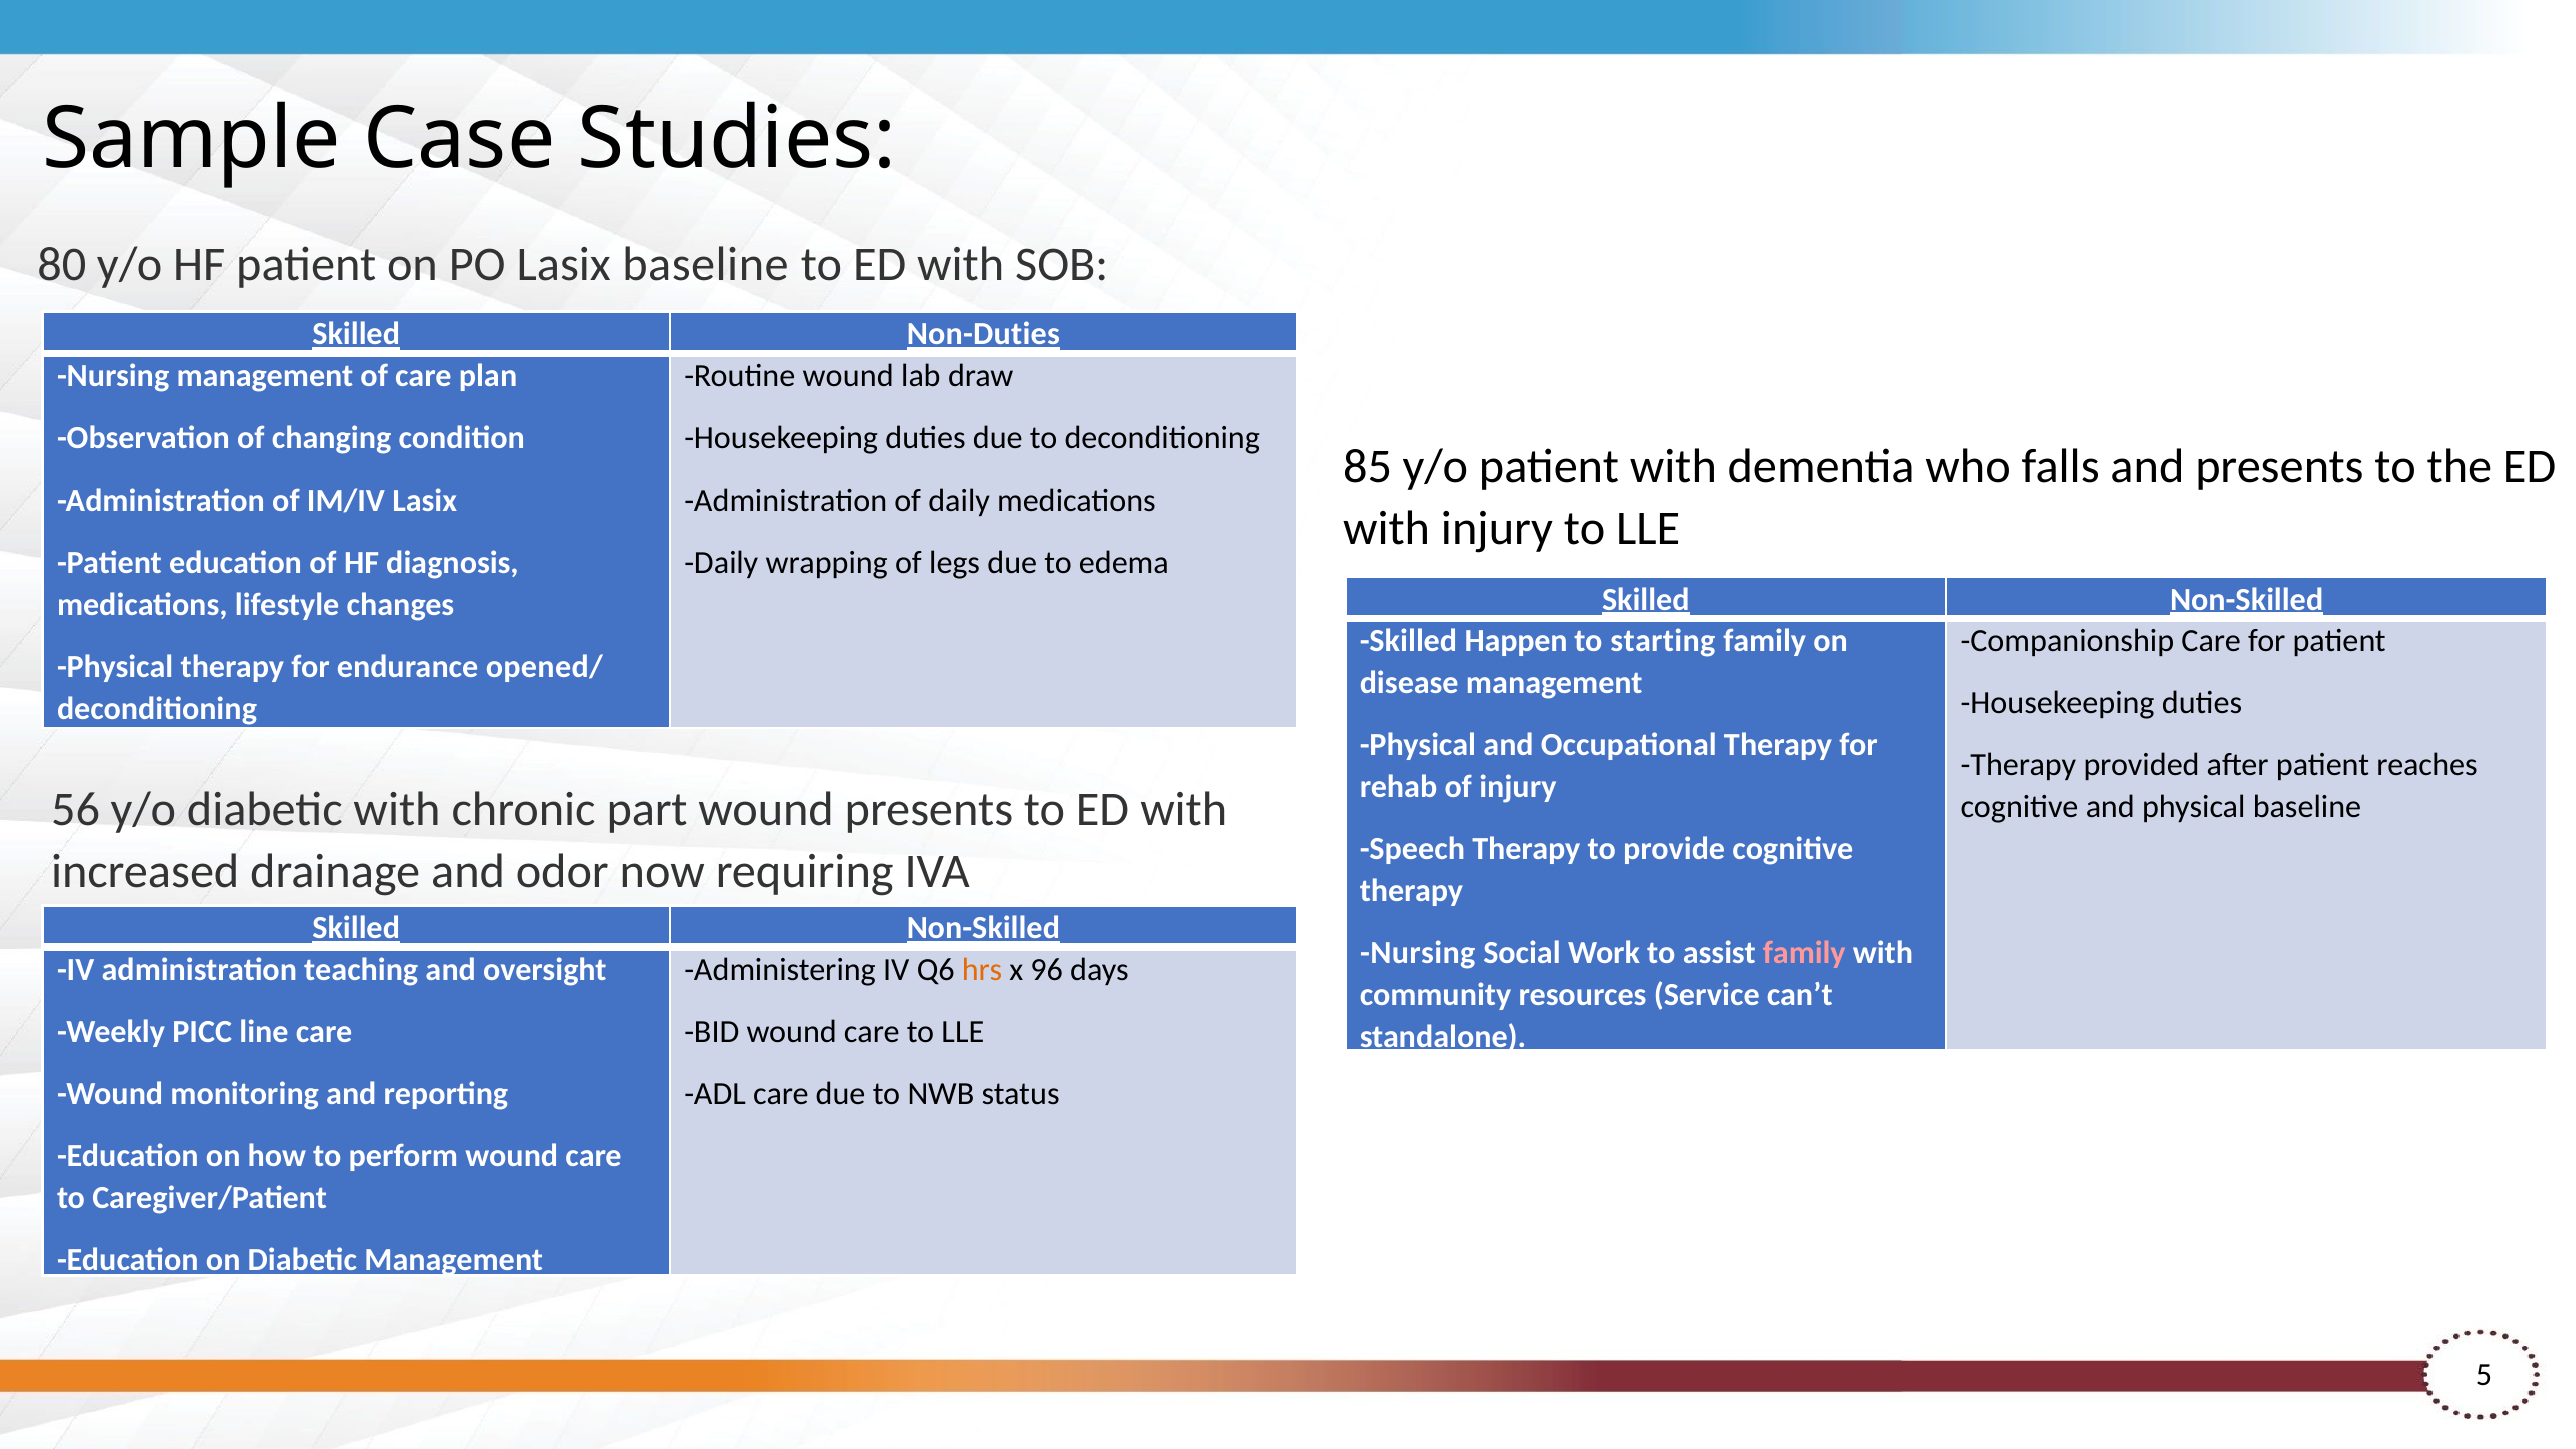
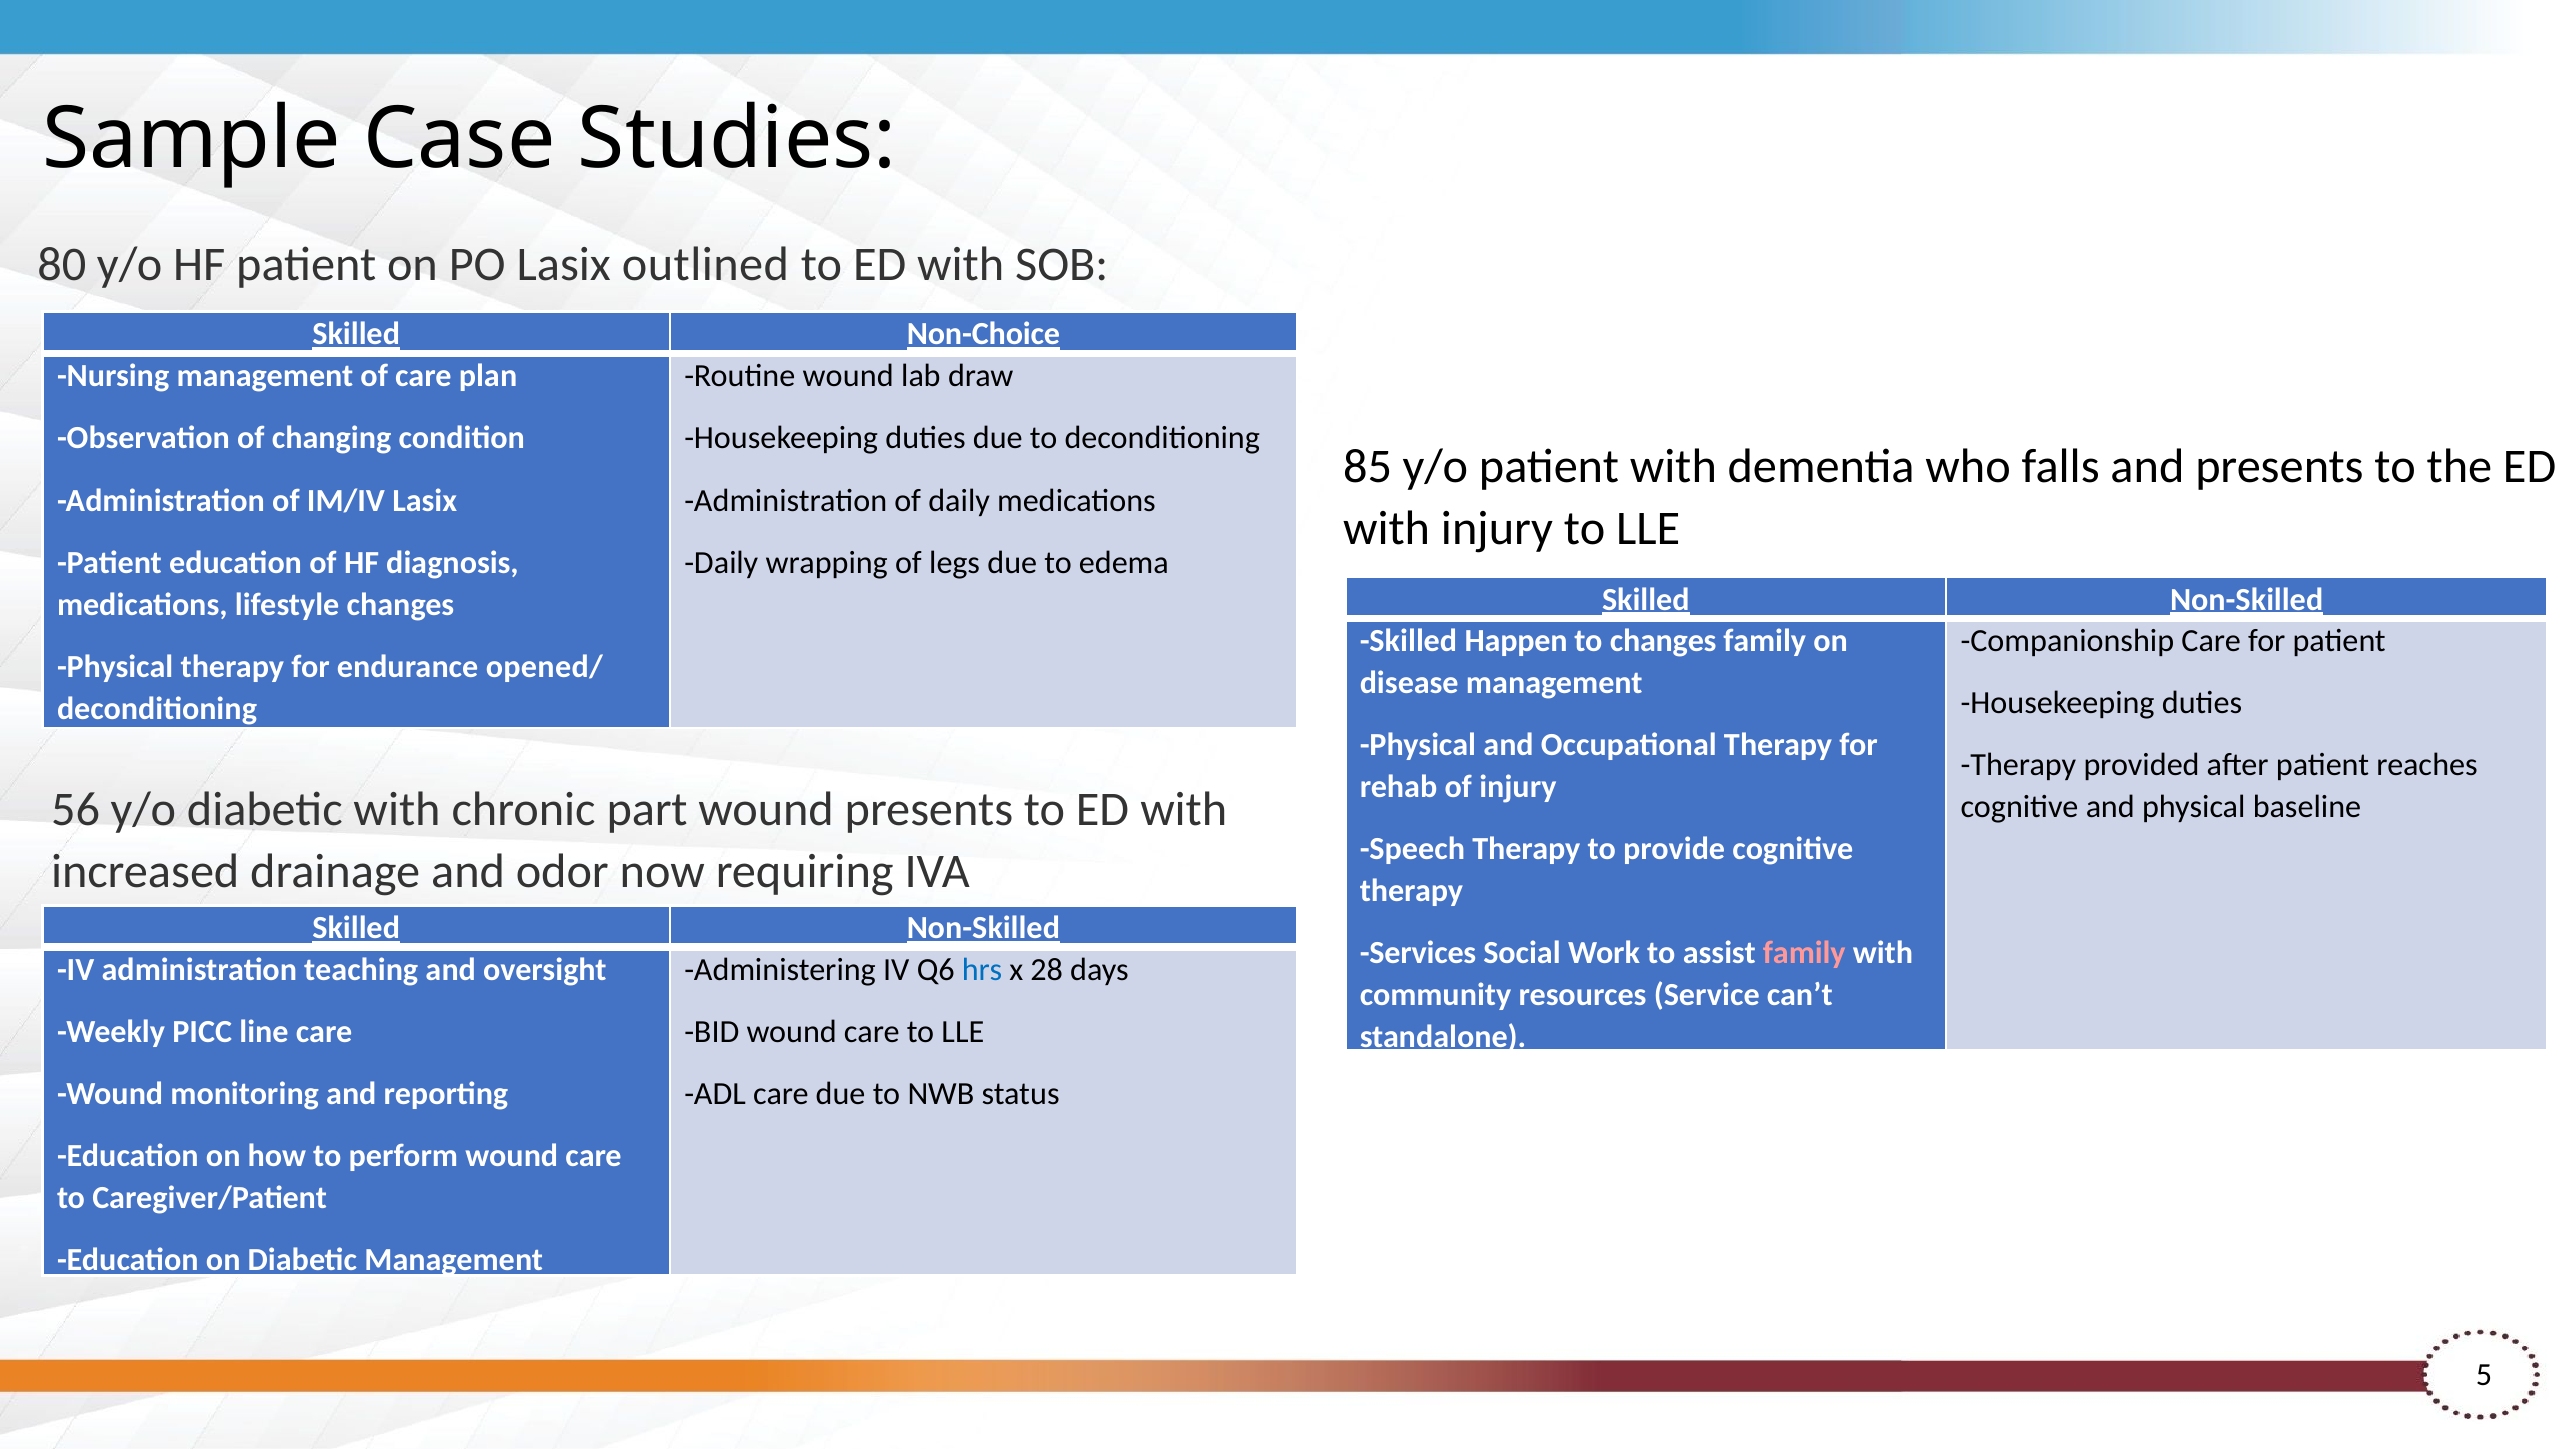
Lasix baseline: baseline -> outlined
Non-Duties: Non-Duties -> Non-Choice
to starting: starting -> changes
Nursing at (1418, 953): Nursing -> Services
hrs colour: orange -> blue
96: 96 -> 28
